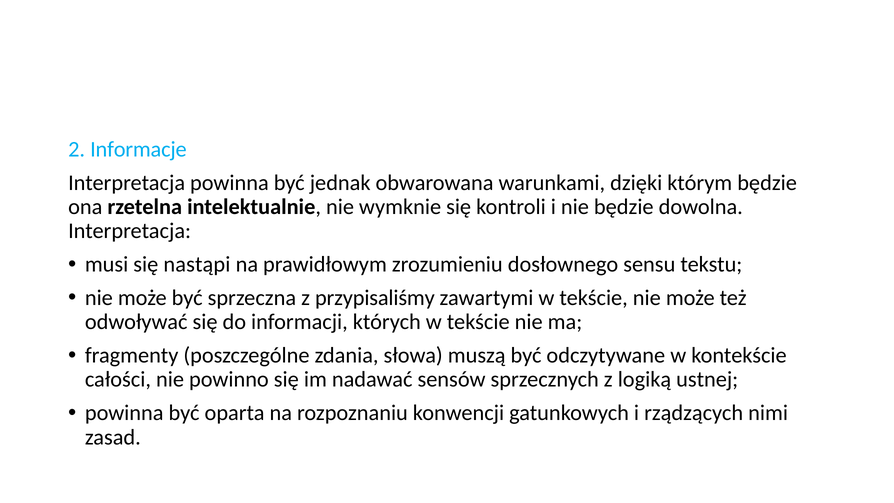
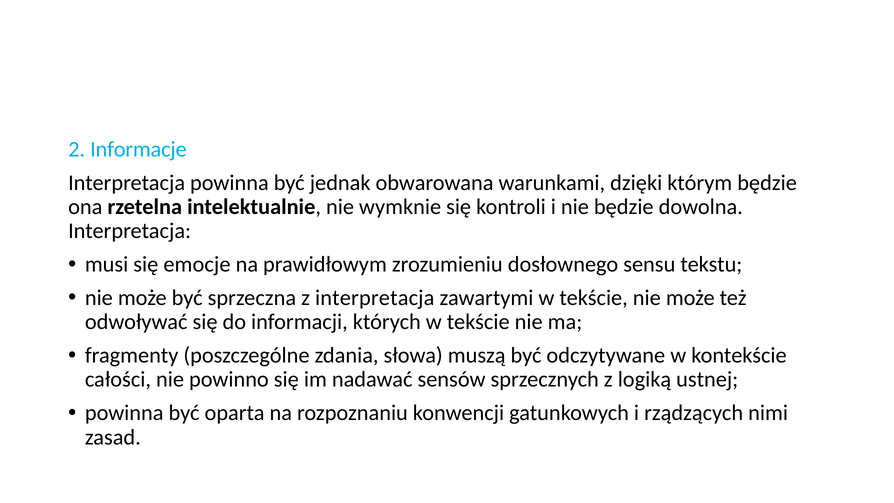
nastąpi: nastąpi -> emocje
z przypisaliśmy: przypisaliśmy -> interpretacja
